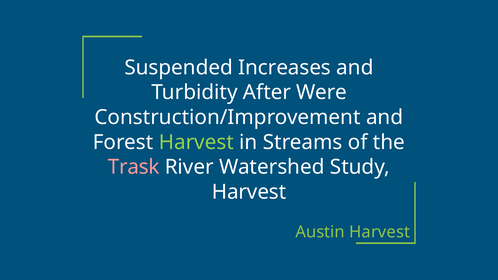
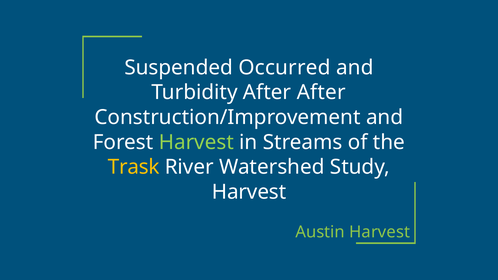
Increases: Increases -> Occurred
After Were: Were -> After
Trask colour: pink -> yellow
